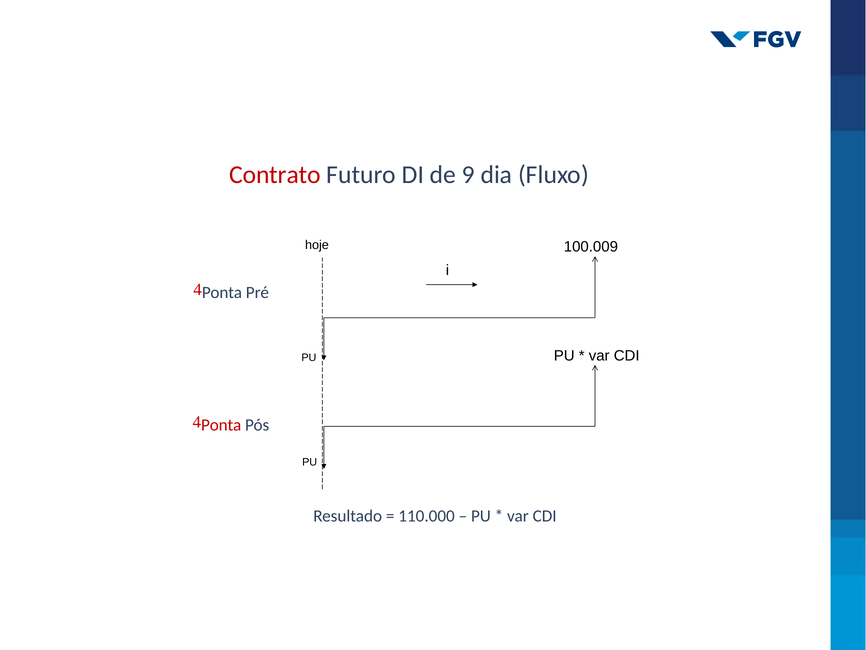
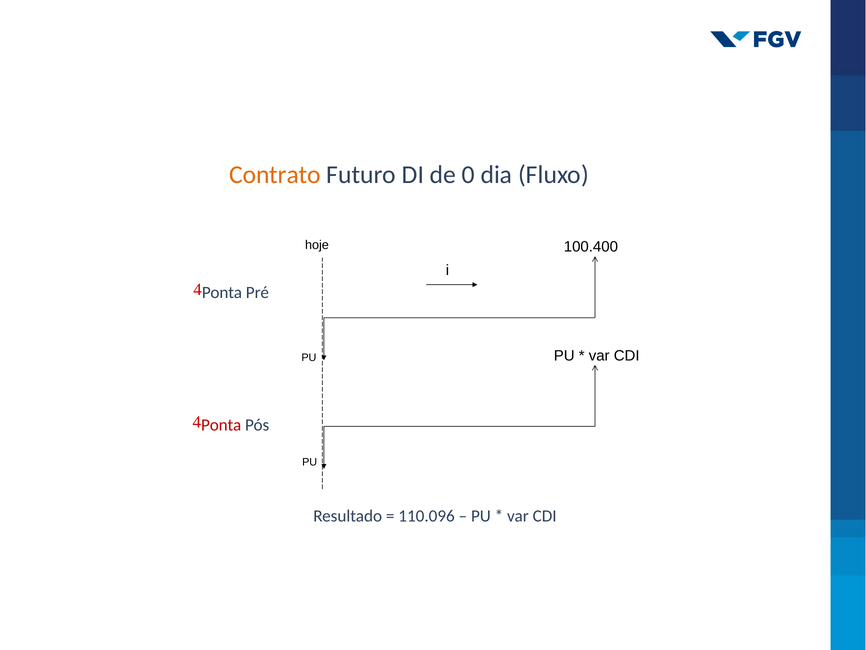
Contrato colour: red -> orange
9: 9 -> 0
100.009: 100.009 -> 100.400
110.000: 110.000 -> 110.096
